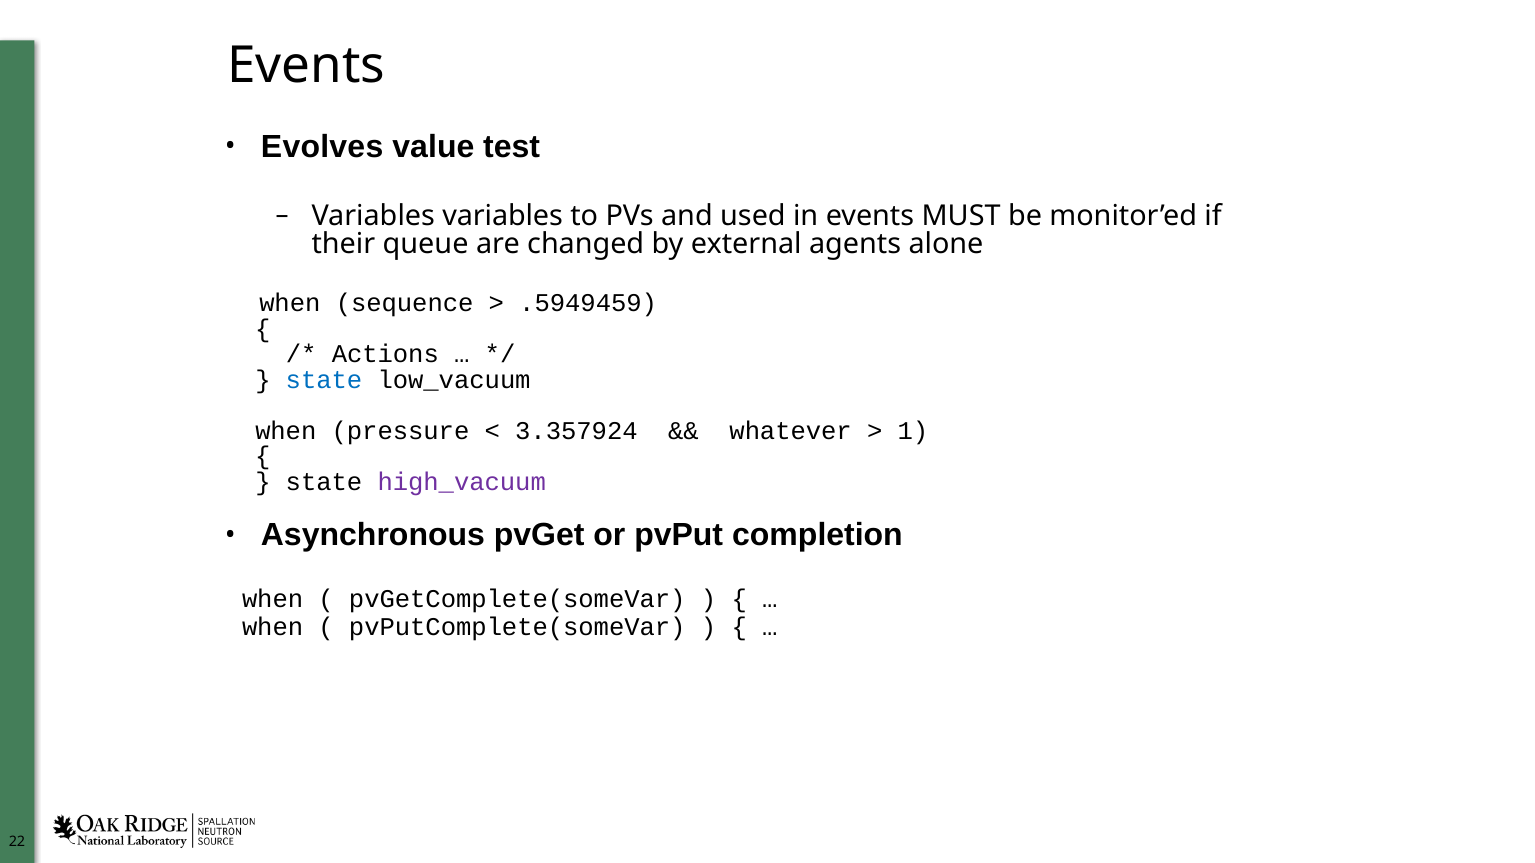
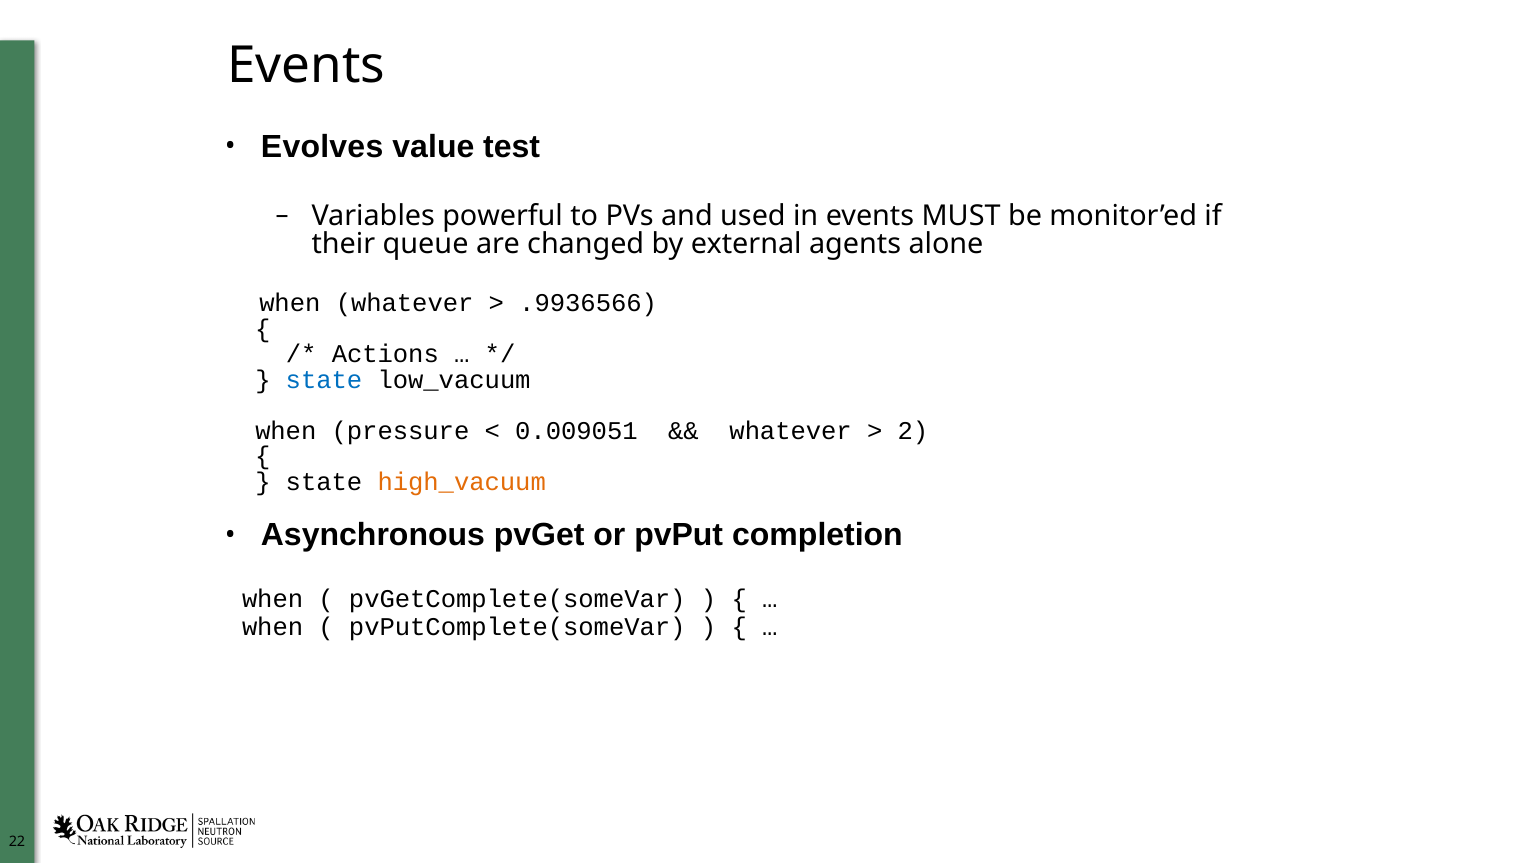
Variables variables: variables -> powerful
when sequence: sequence -> whatever
.5949459: .5949459 -> .9936566
3.357924: 3.357924 -> 0.009051
1: 1 -> 2
high_vacuum colour: purple -> orange
